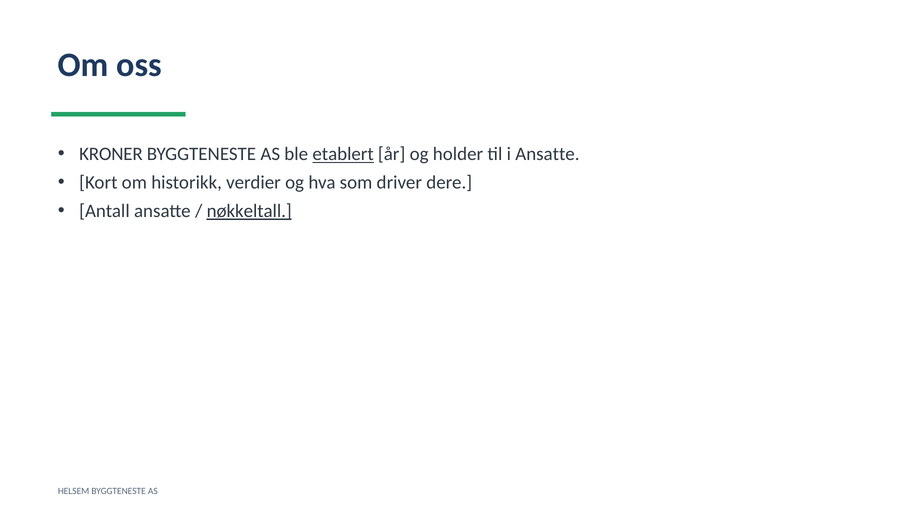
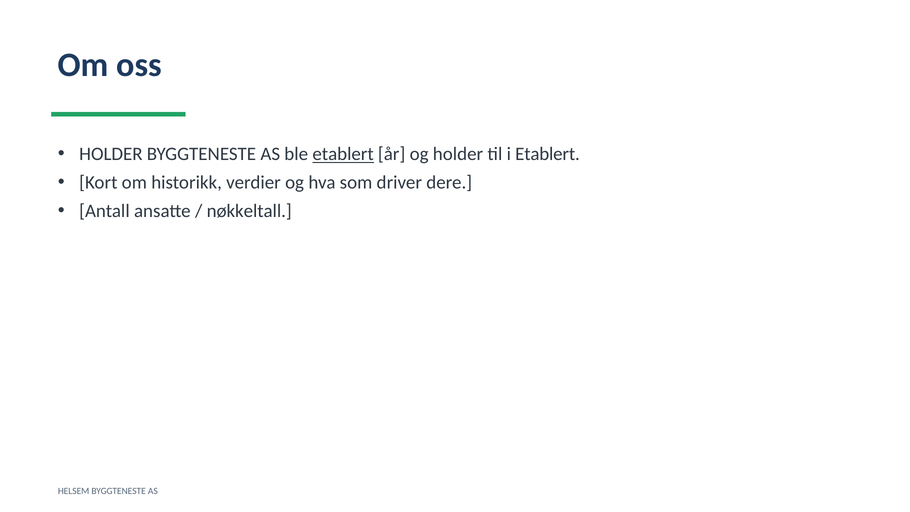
KRONER at (111, 154): KRONER -> HOLDER
i Ansatte: Ansatte -> Etablert
nøkkeltall underline: present -> none
